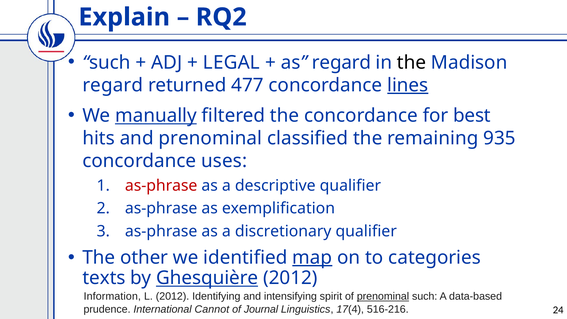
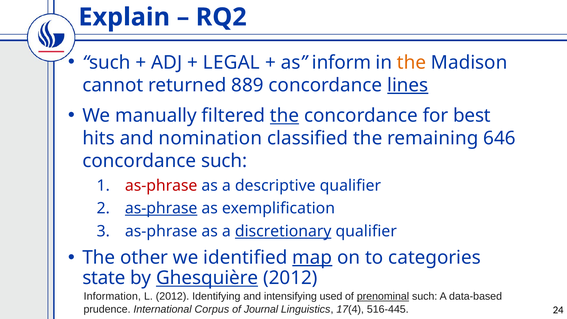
as regard: regard -> inform
the at (412, 62) colour: black -> orange
regard at (113, 85): regard -> cannot
477: 477 -> 889
manually underline: present -> none
the at (285, 116) underline: none -> present
and prenominal: prenominal -> nomination
935: 935 -> 646
concordance uses: uses -> such
as-phrase at (161, 208) underline: none -> present
discretionary underline: none -> present
texts: texts -> state
spirit: spirit -> used
Cannot: Cannot -> Corpus
516-216: 516-216 -> 516-445
